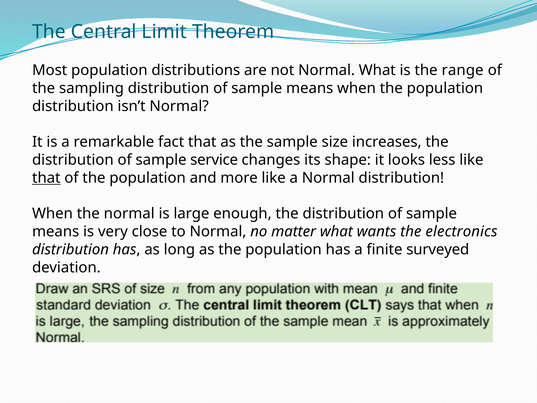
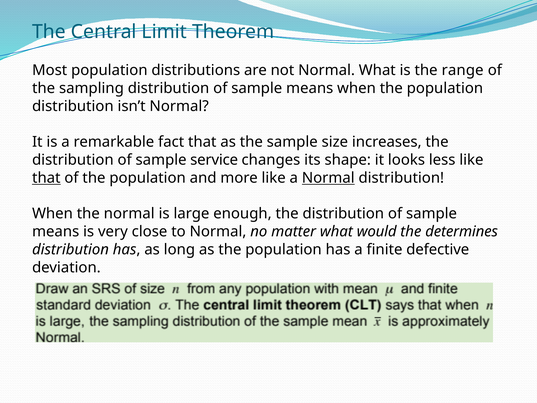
Normal at (328, 178) underline: none -> present
wants: wants -> would
electronics: electronics -> determines
surveyed: surveyed -> defective
